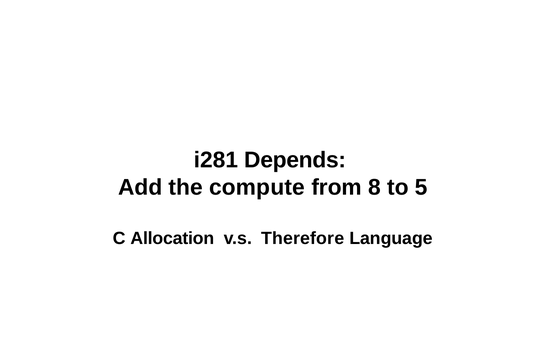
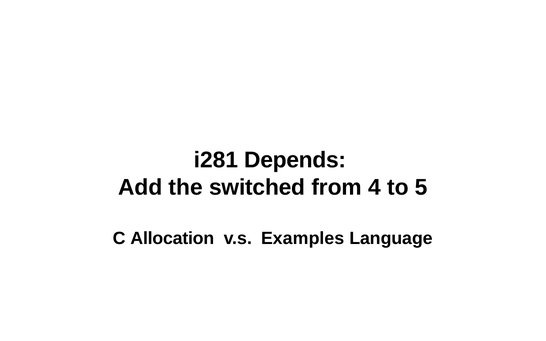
compute: compute -> switched
8: 8 -> 4
Therefore: Therefore -> Examples
